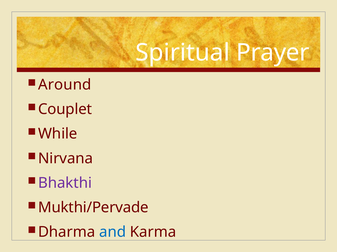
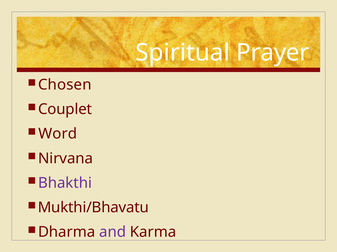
Around: Around -> Chosen
While: While -> Word
Mukthi/Pervade: Mukthi/Pervade -> Mukthi/Bhavatu
and colour: blue -> purple
